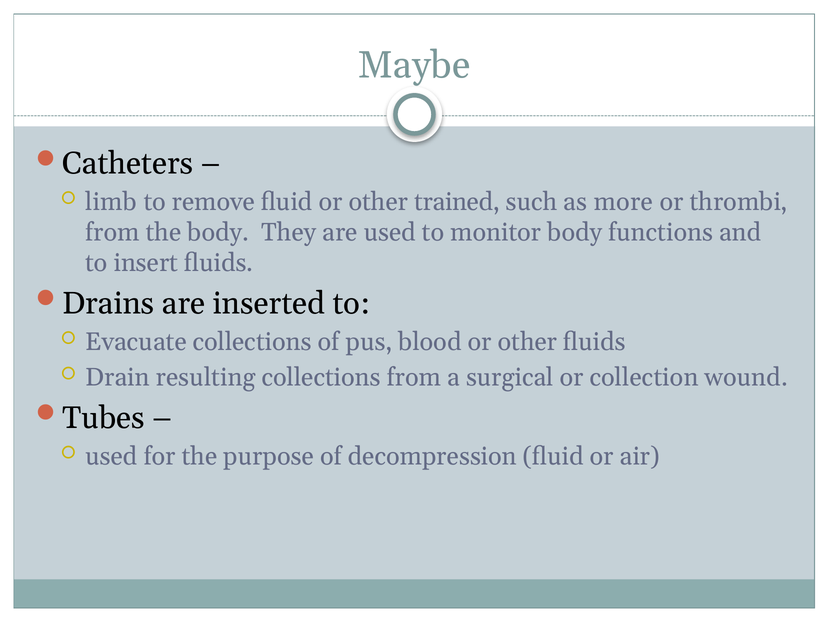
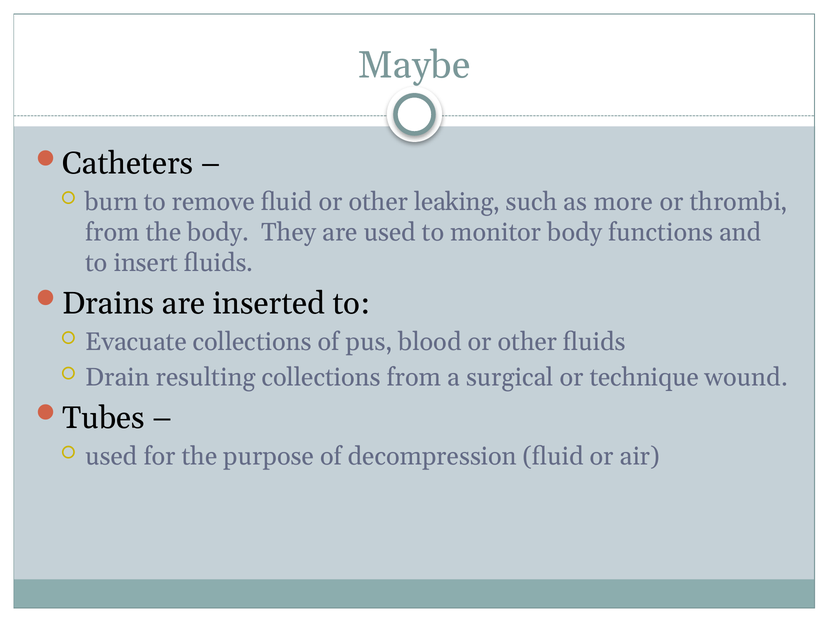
limb: limb -> burn
trained: trained -> leaking
collection: collection -> technique
